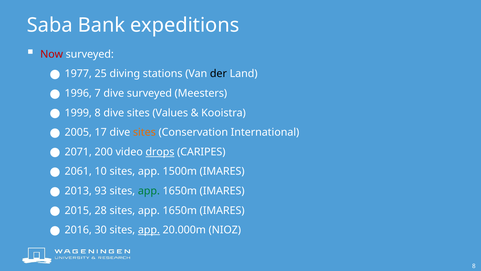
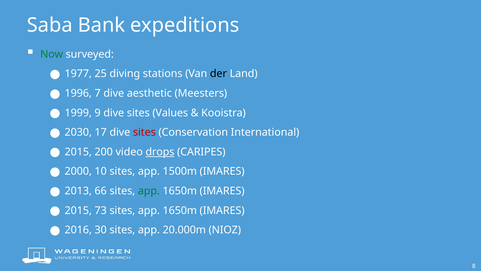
Now colour: red -> green
dive surveyed: surveyed -> aesthetic
1999 8: 8 -> 9
2005: 2005 -> 2030
sites at (144, 132) colour: orange -> red
2071 at (78, 152): 2071 -> 2015
2061: 2061 -> 2000
93: 93 -> 66
28: 28 -> 73
app at (149, 230) underline: present -> none
